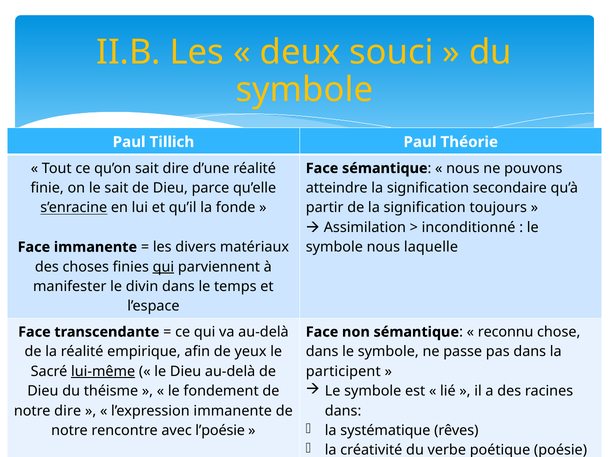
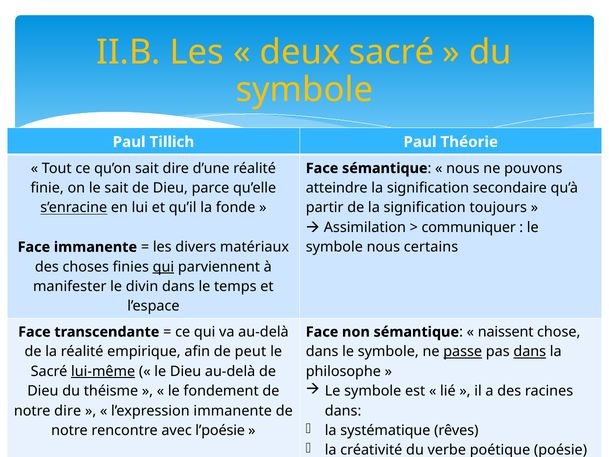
deux souci: souci -> sacré
inconditionné: inconditionné -> communiquer
laquelle: laquelle -> certains
reconnu: reconnu -> naissent
yeux: yeux -> peut
passe underline: none -> present
dans at (530, 351) underline: none -> present
participent: participent -> philosophe
